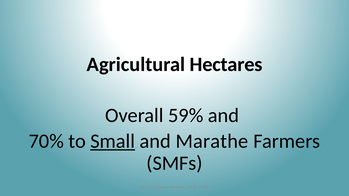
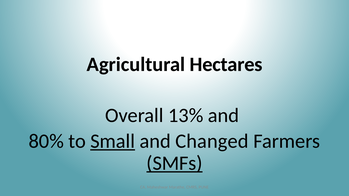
59%: 59% -> 13%
70%: 70% -> 80%
and Marathe: Marathe -> Changed
SMFs underline: none -> present
